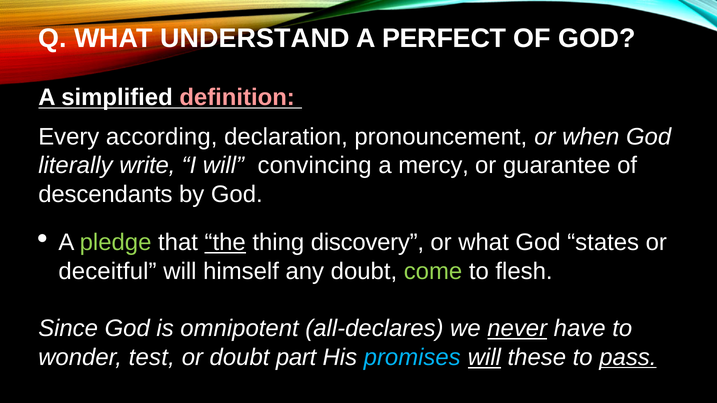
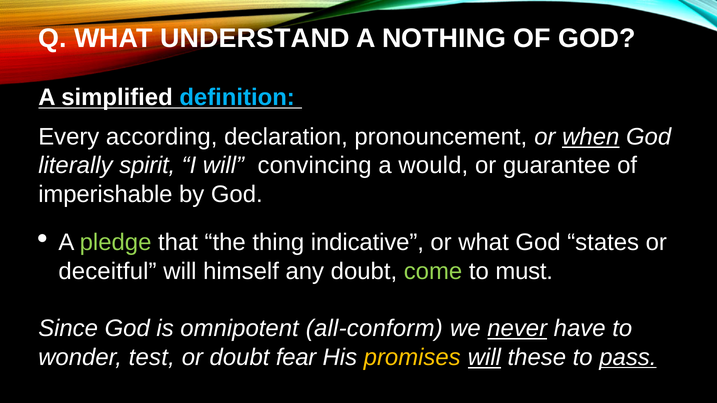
PERFECT: PERFECT -> NOTHING
definition colour: pink -> light blue
when underline: none -> present
write: write -> spirit
mercy: mercy -> would
descendants: descendants -> imperishable
the underline: present -> none
discovery: discovery -> indicative
flesh: flesh -> must
all-declares: all-declares -> all-conform
part: part -> fear
promises colour: light blue -> yellow
